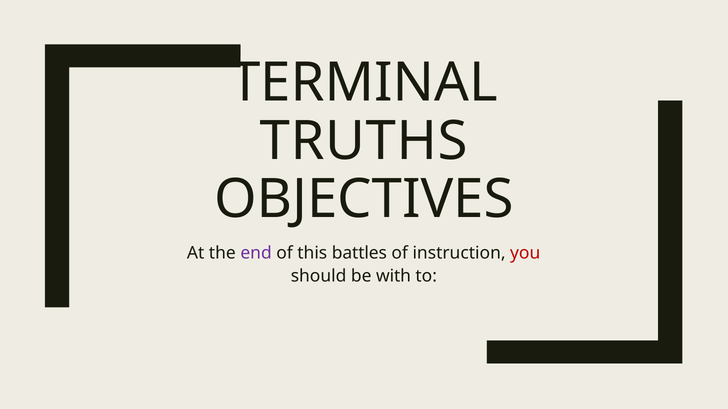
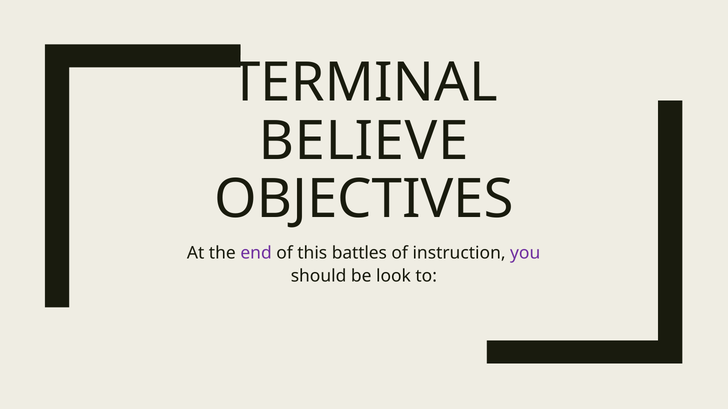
TRUTHS: TRUTHS -> BELIEVE
you colour: red -> purple
with: with -> look
